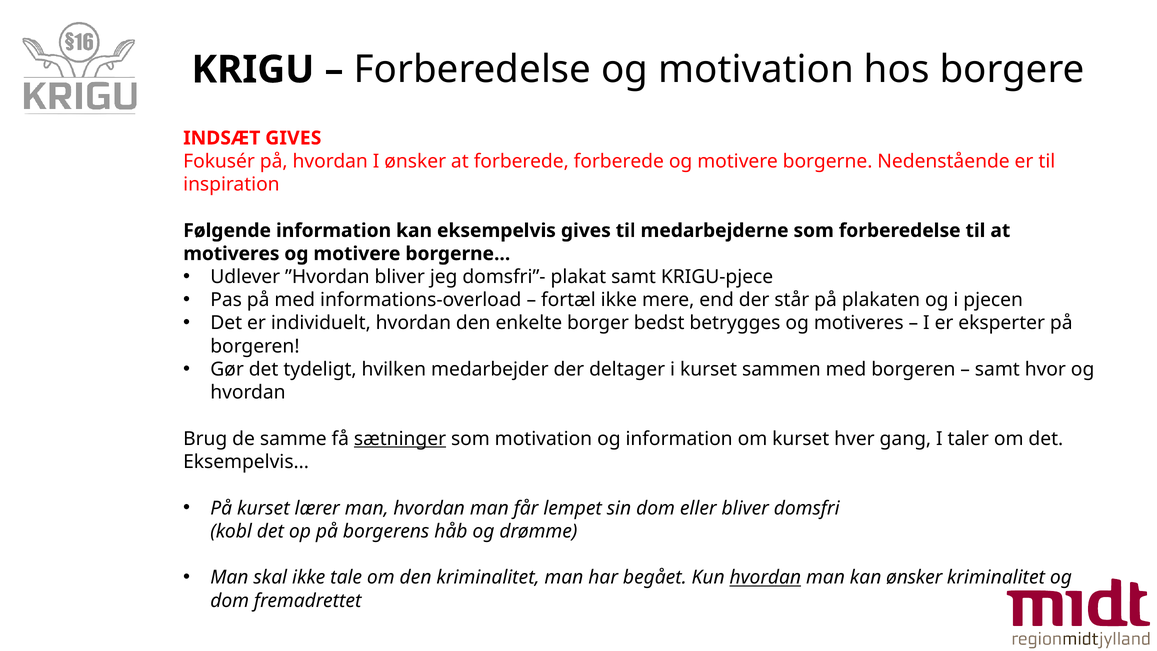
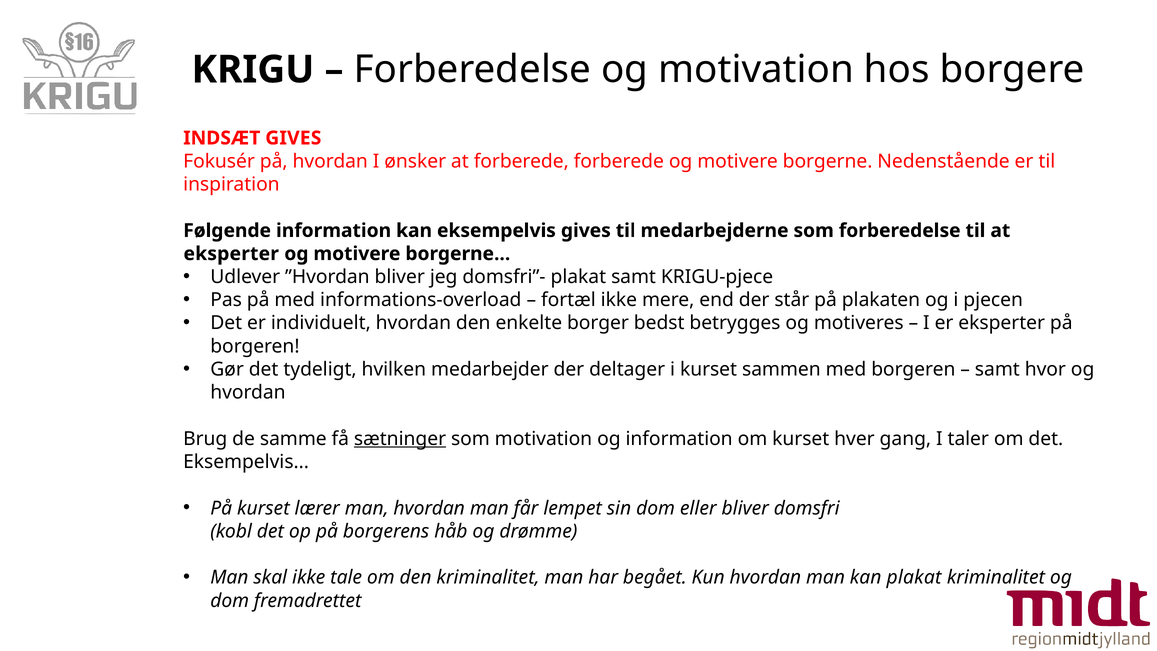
motiveres at (231, 254): motiveres -> eksperter
hvordan at (765, 577) underline: present -> none
kan ønsker: ønsker -> plakat
